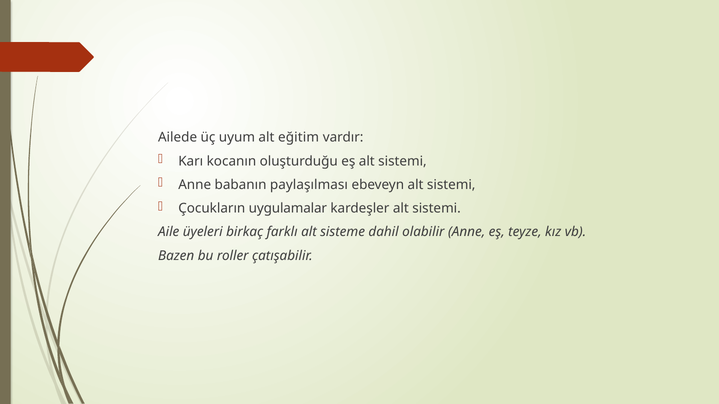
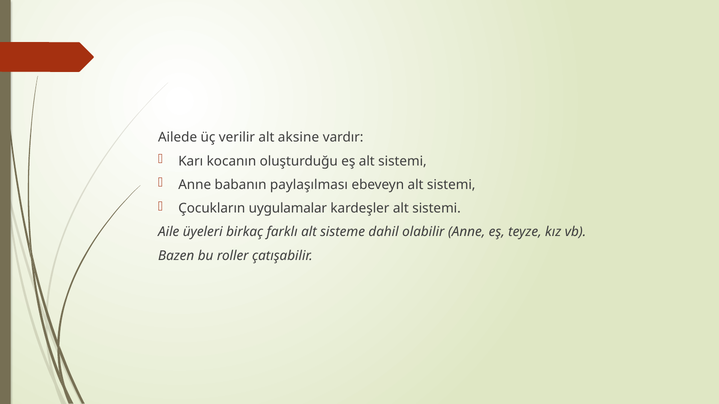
uyum: uyum -> verilir
eğitim: eğitim -> aksine
